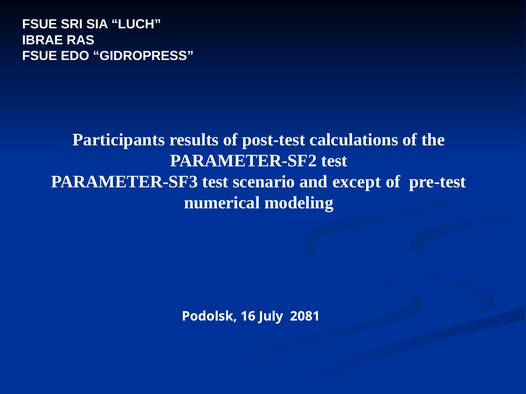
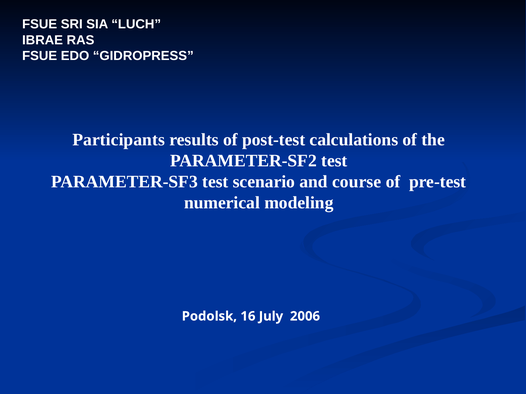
except: except -> course
2081: 2081 -> 2006
